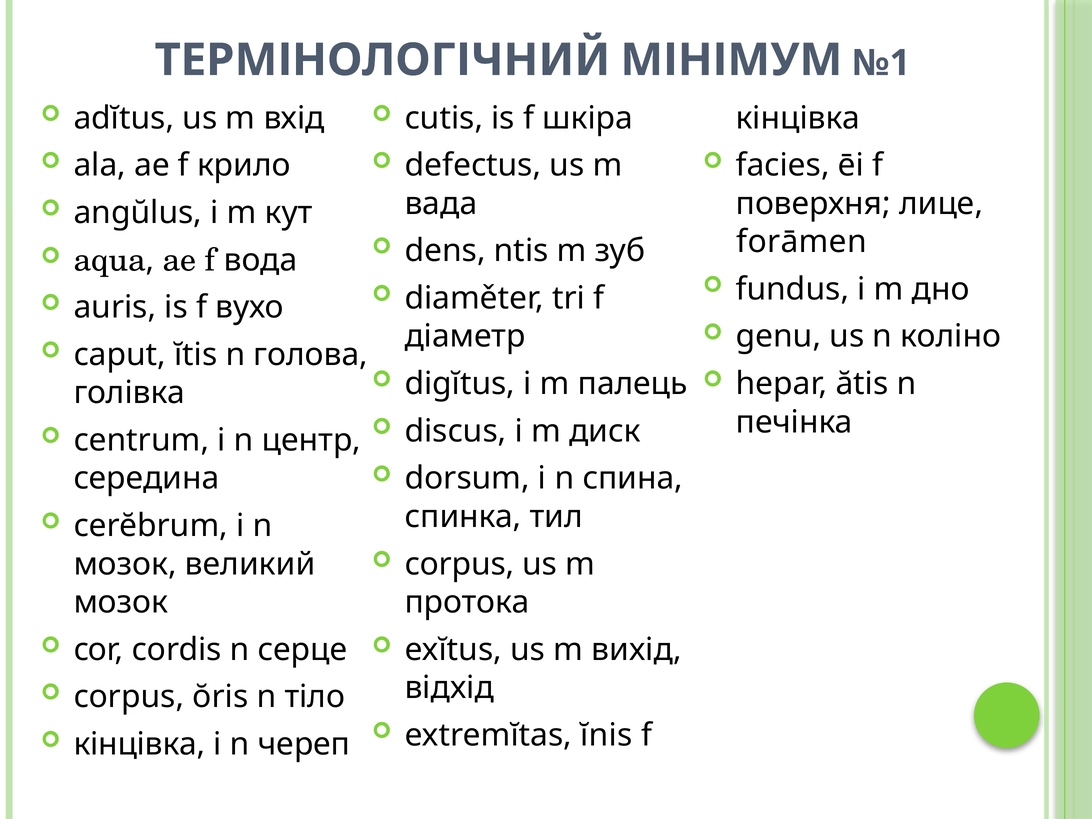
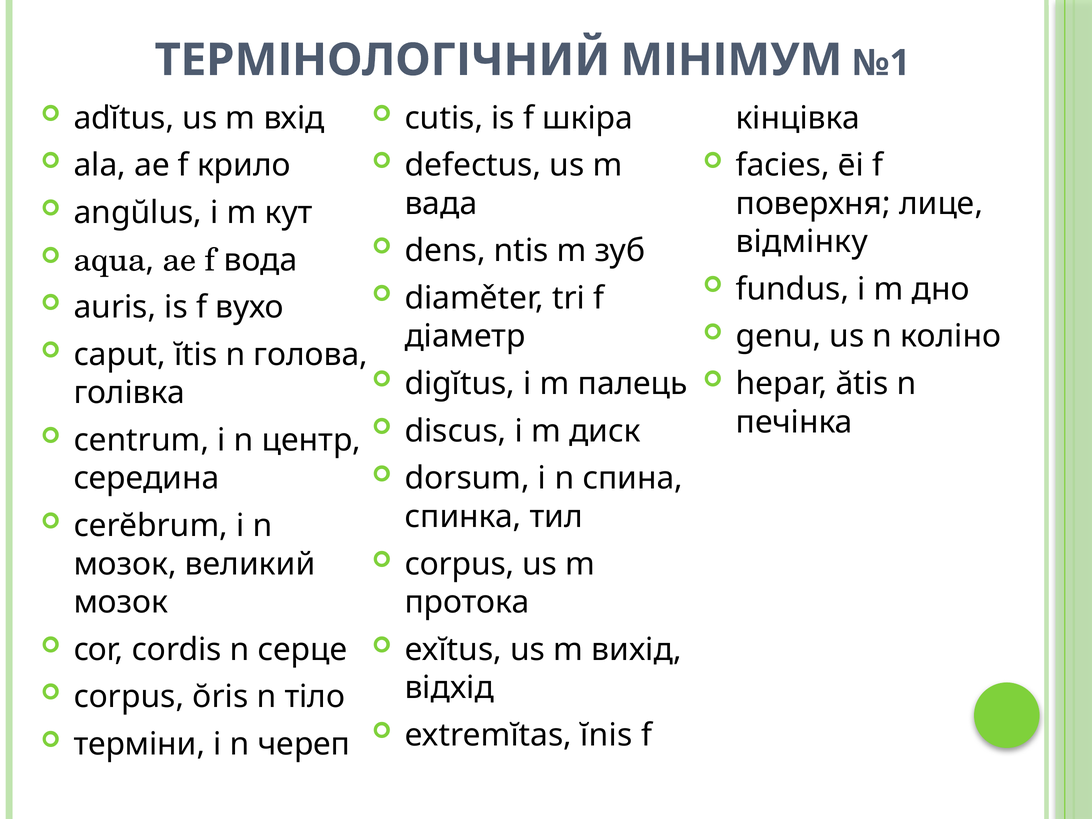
forāmen: forāmen -> відмінку
кінцівка at (139, 744): кінцівка -> терміни
